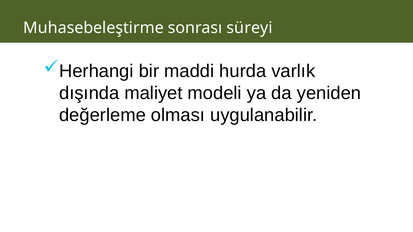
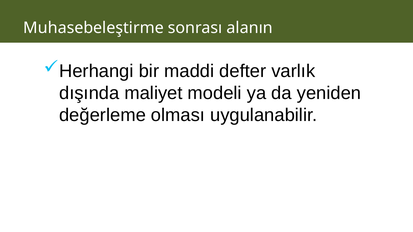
süreyi: süreyi -> alanın
hurda: hurda -> defter
